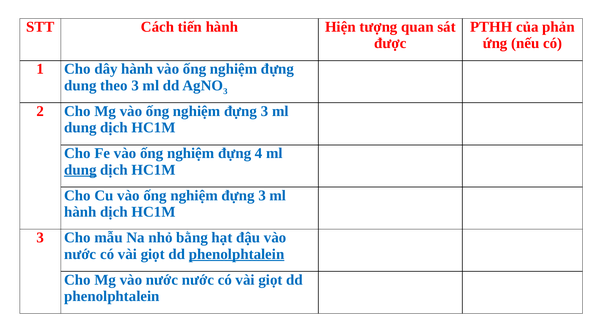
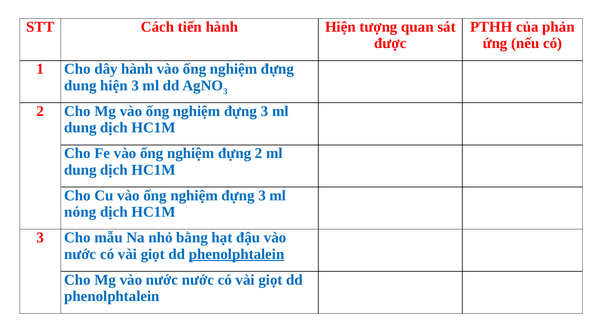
dung theo: theo -> hiện
đựng 4: 4 -> 2
dung at (80, 170) underline: present -> none
hành at (80, 212): hành -> nóng
